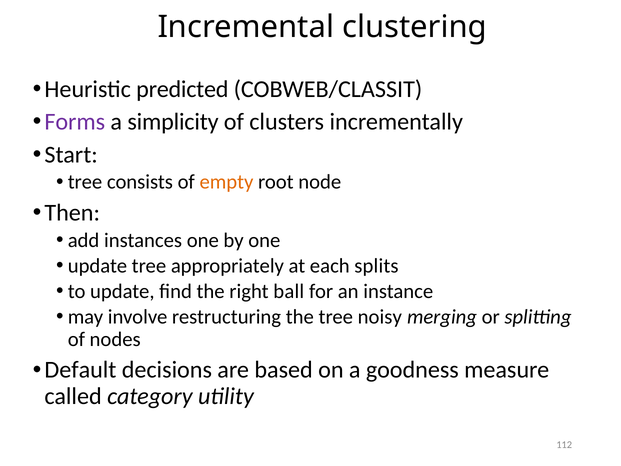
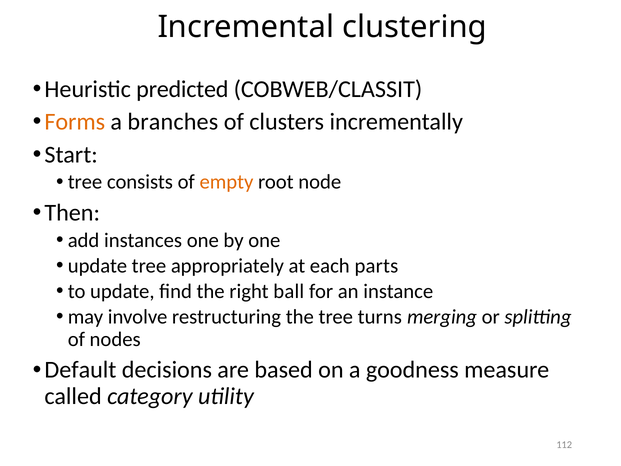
Forms colour: purple -> orange
simplicity: simplicity -> branches
splits: splits -> parts
noisy: noisy -> turns
